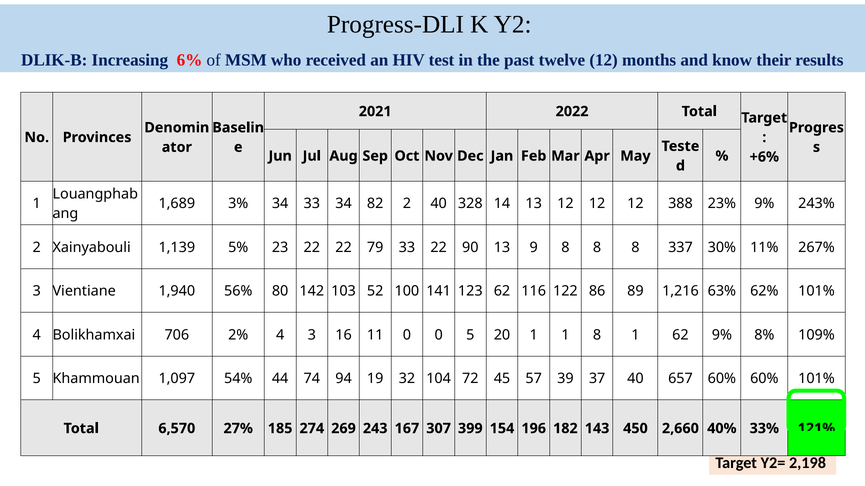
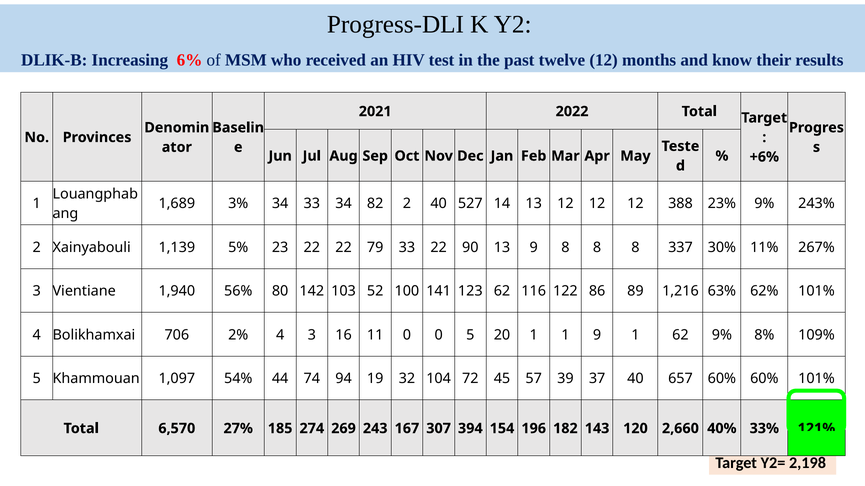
328: 328 -> 527
1 8: 8 -> 9
399: 399 -> 394
450: 450 -> 120
